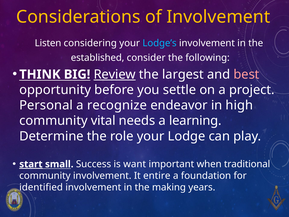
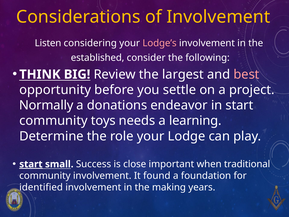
Lodge’s colour: light blue -> pink
Review underline: present -> none
Personal: Personal -> Normally
recognize: recognize -> donations
in high: high -> start
vital: vital -> toys
want: want -> close
entire: entire -> found
